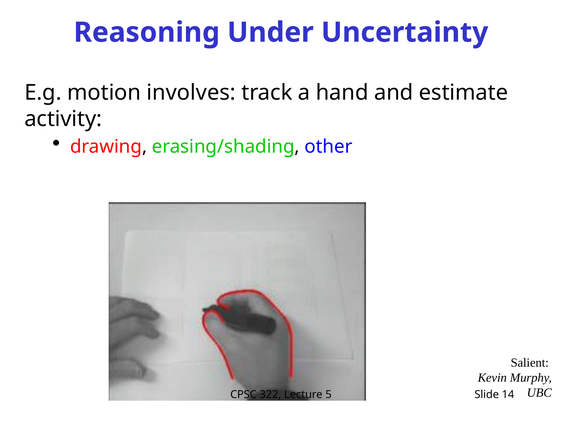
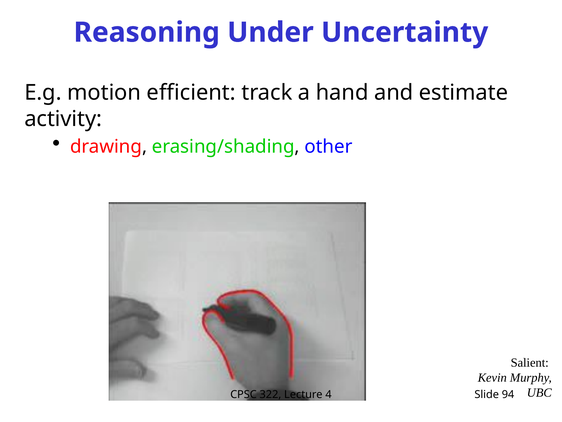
involves: involves -> efficient
5: 5 -> 4
14: 14 -> 94
